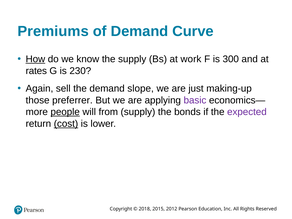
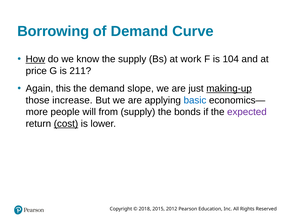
Premiums: Premiums -> Borrowing
300: 300 -> 104
rates: rates -> price
230: 230 -> 211
sell: sell -> this
making-up underline: none -> present
preferrer: preferrer -> increase
basic colour: purple -> blue
people underline: present -> none
